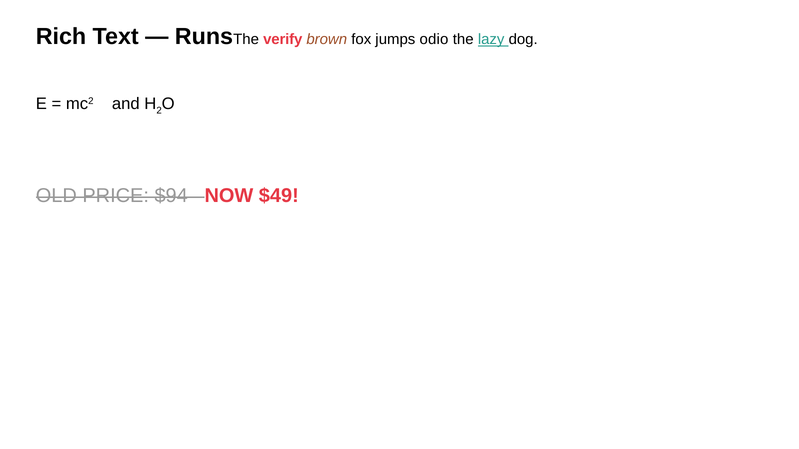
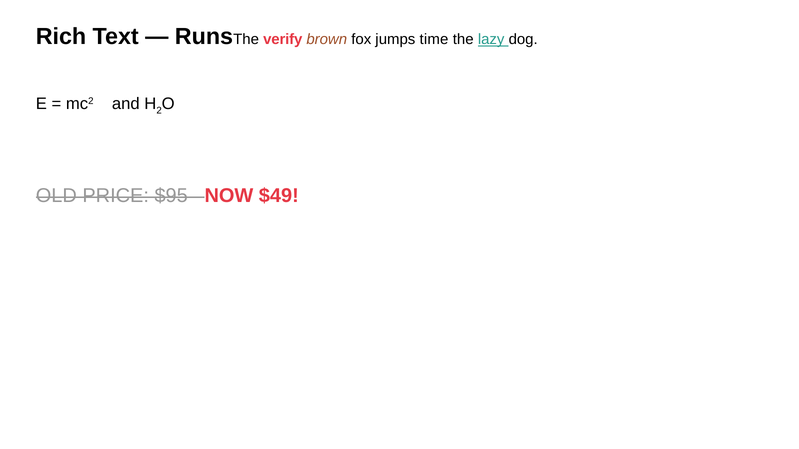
odio: odio -> time
$94: $94 -> $95
